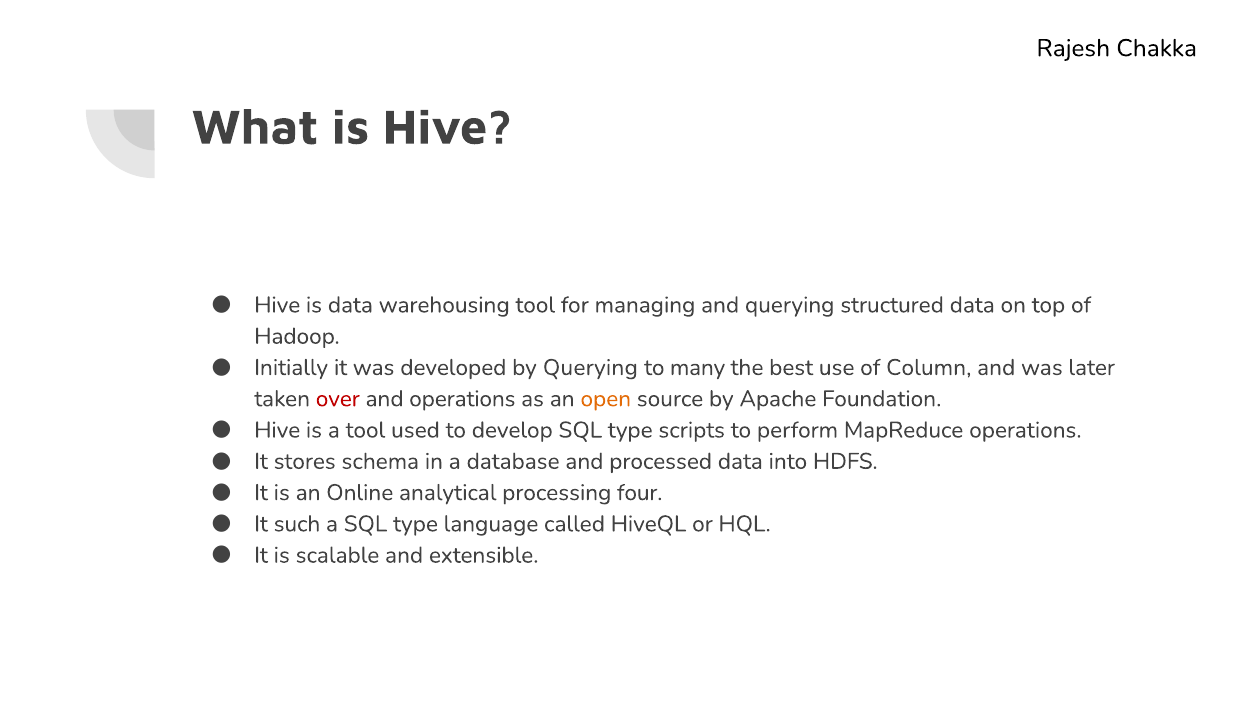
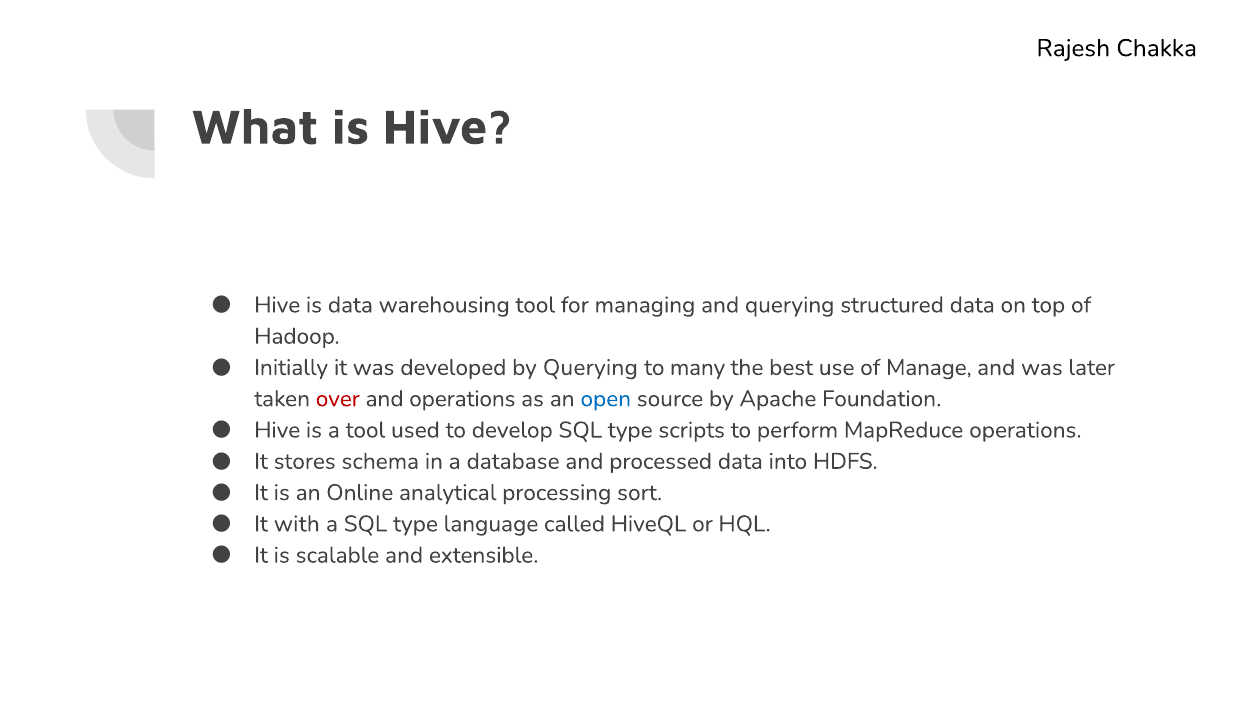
Column: Column -> Manage
open colour: orange -> blue
four: four -> sort
such: such -> with
